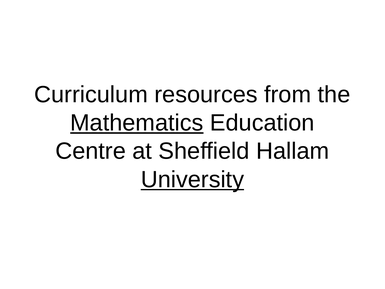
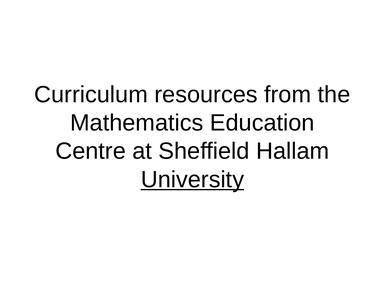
Mathematics underline: present -> none
